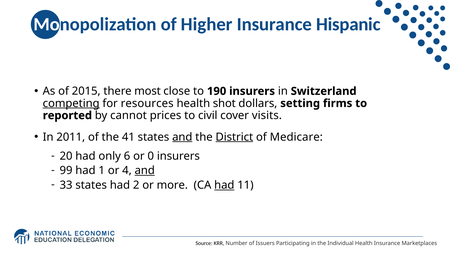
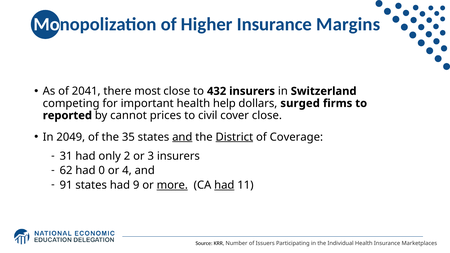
Hispanic: Hispanic -> Margins
2015: 2015 -> 2041
190: 190 -> 432
competing underline: present -> none
resources: resources -> important
shot: shot -> help
setting: setting -> surged
cover visits: visits -> close
2011: 2011 -> 2049
41: 41 -> 35
Medicare: Medicare -> Coverage
20: 20 -> 31
6: 6 -> 2
0: 0 -> 3
99: 99 -> 62
1: 1 -> 0
and at (145, 171) underline: present -> none
33: 33 -> 91
2: 2 -> 9
more underline: none -> present
